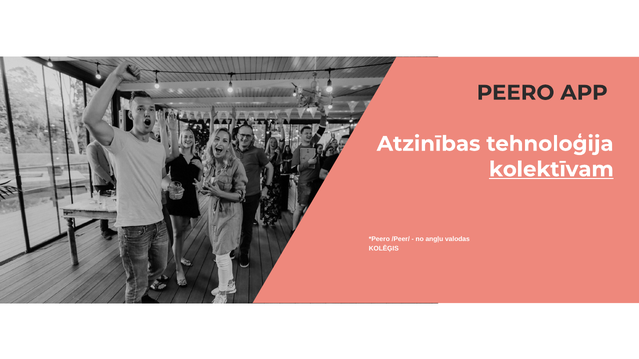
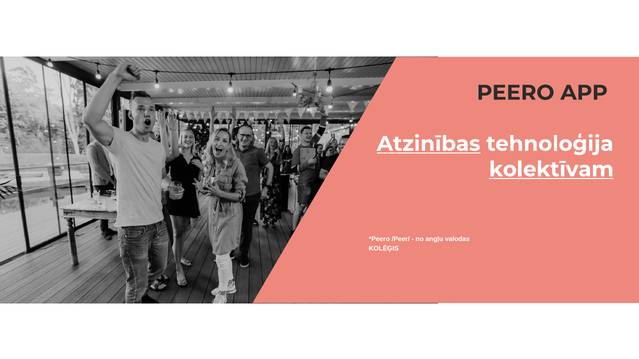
Atzinības underline: none -> present
